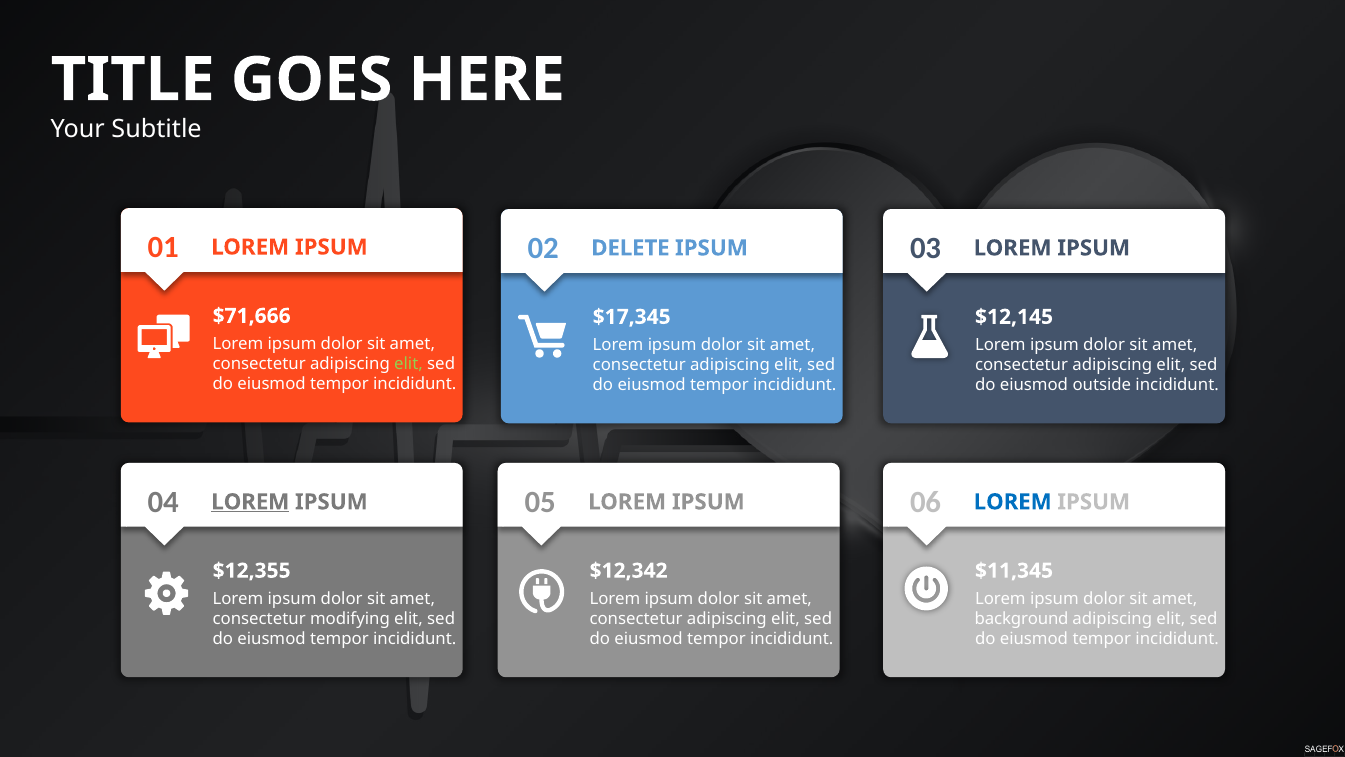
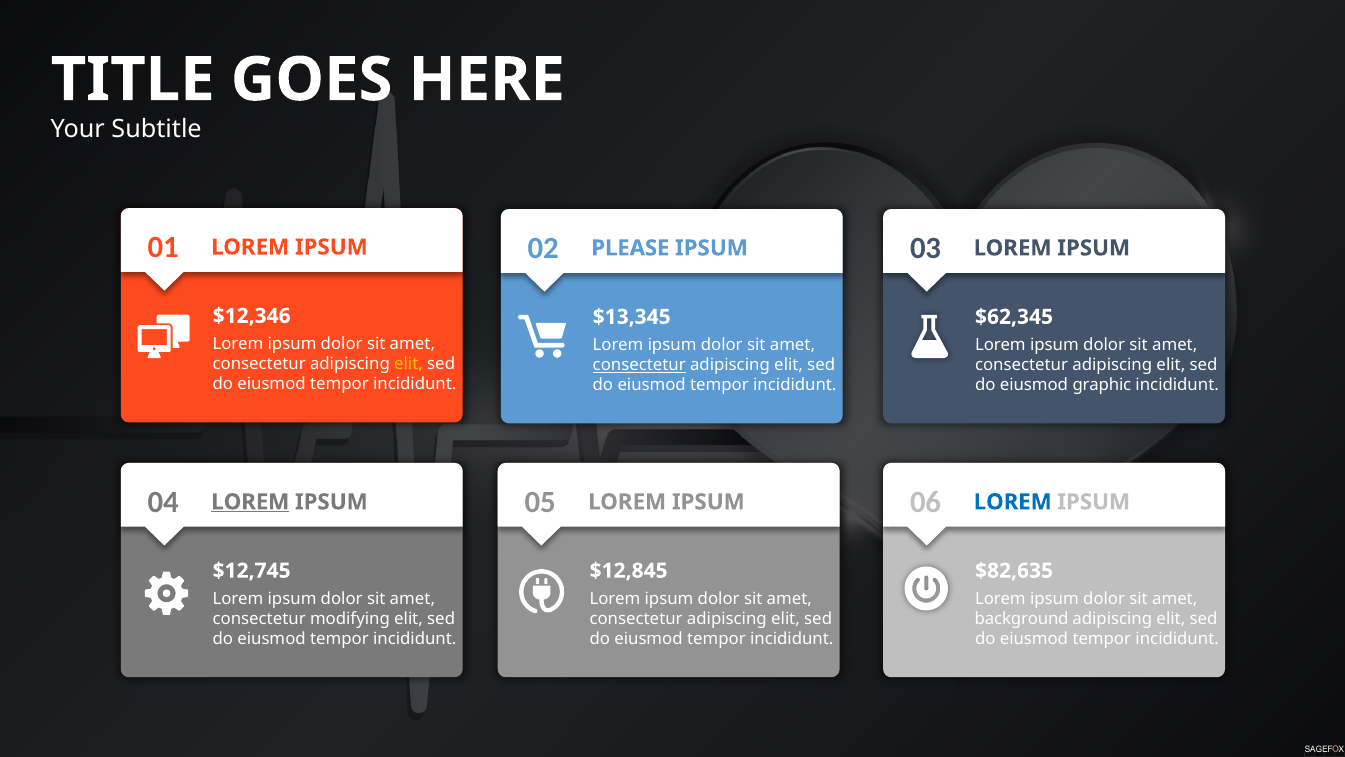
DELETE: DELETE -> PLEASE
$71,666: $71,666 -> $12,346
$17,345: $17,345 -> $13,345
$12,145: $12,145 -> $62,345
elit at (409, 364) colour: light green -> yellow
consectetur at (639, 365) underline: none -> present
outside: outside -> graphic
$12,355: $12,355 -> $12,745
$12,342: $12,342 -> $12,845
$11,345: $11,345 -> $82,635
